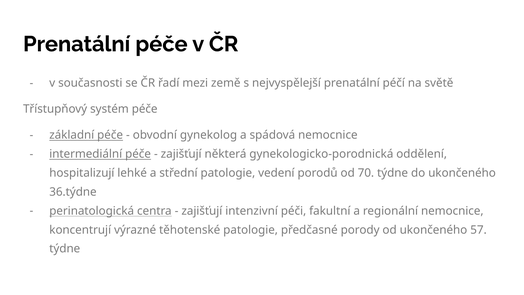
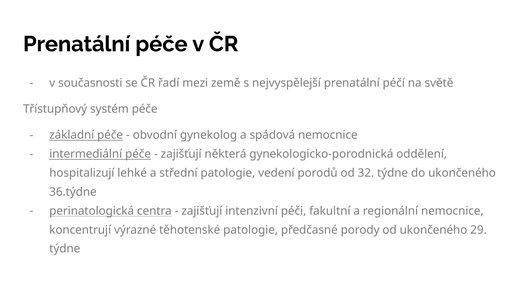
70: 70 -> 32
57: 57 -> 29
